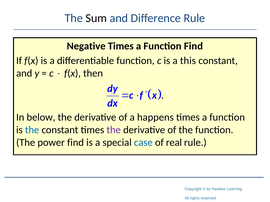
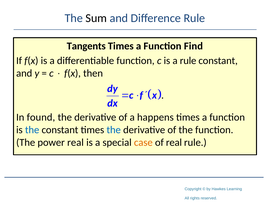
Negative: Negative -> Tangents
a this: this -> rule
below: below -> found
the at (114, 130) colour: purple -> blue
power find: find -> real
case colour: blue -> orange
